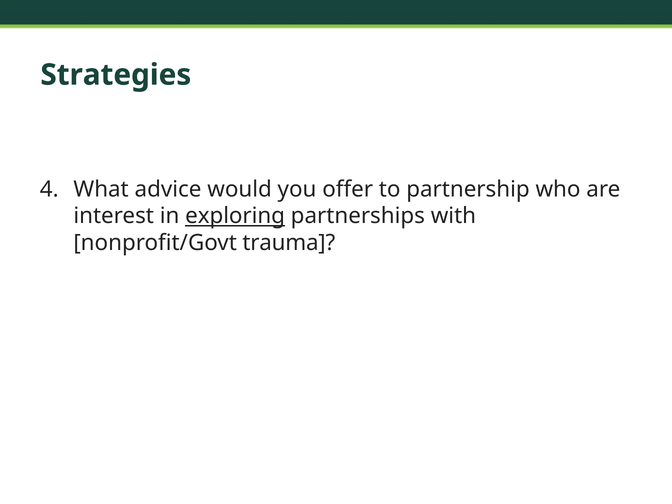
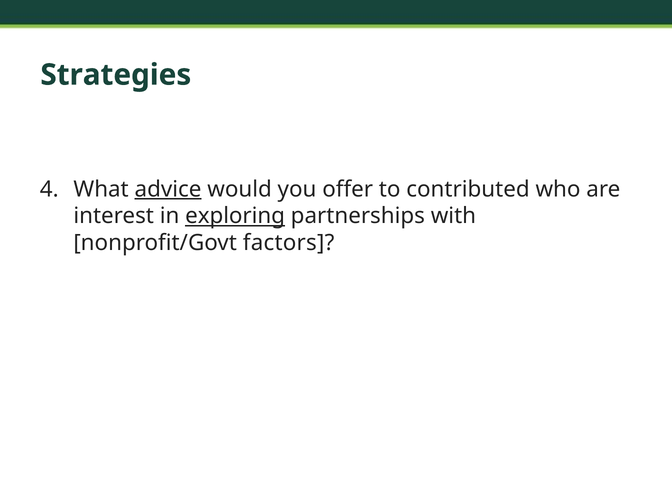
advice underline: none -> present
partnership: partnership -> contributed
trauma: trauma -> factors
